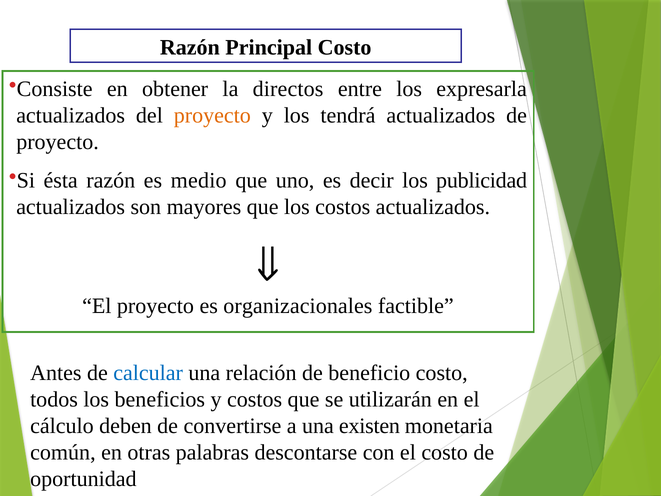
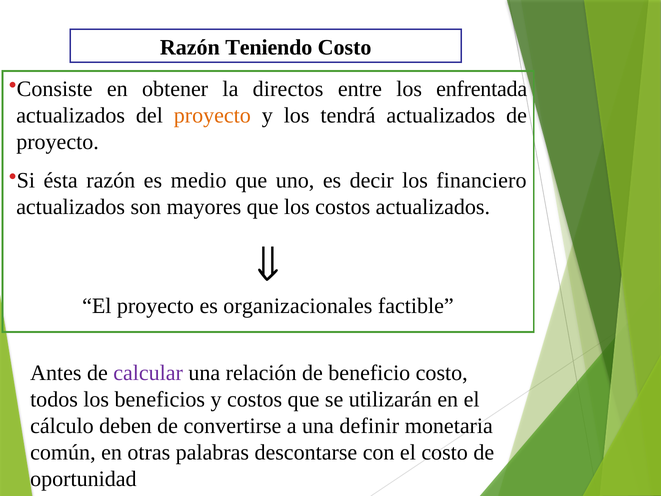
Principal: Principal -> Teniendo
expresarla: expresarla -> enfrentada
publicidad: publicidad -> financiero
calcular colour: blue -> purple
existen: existen -> definir
